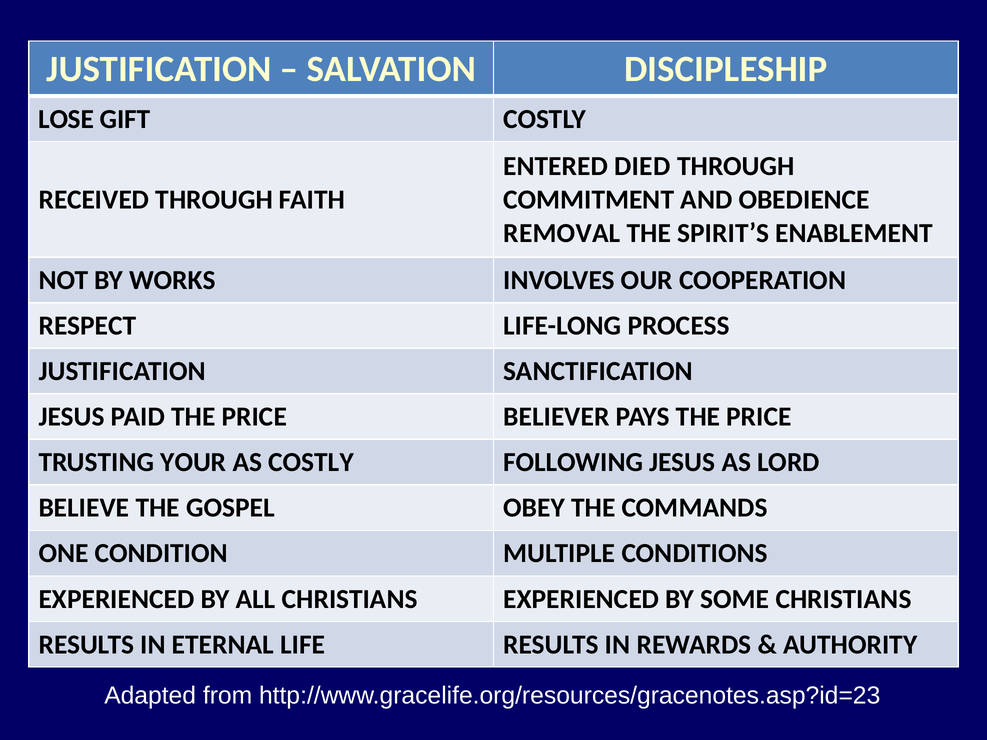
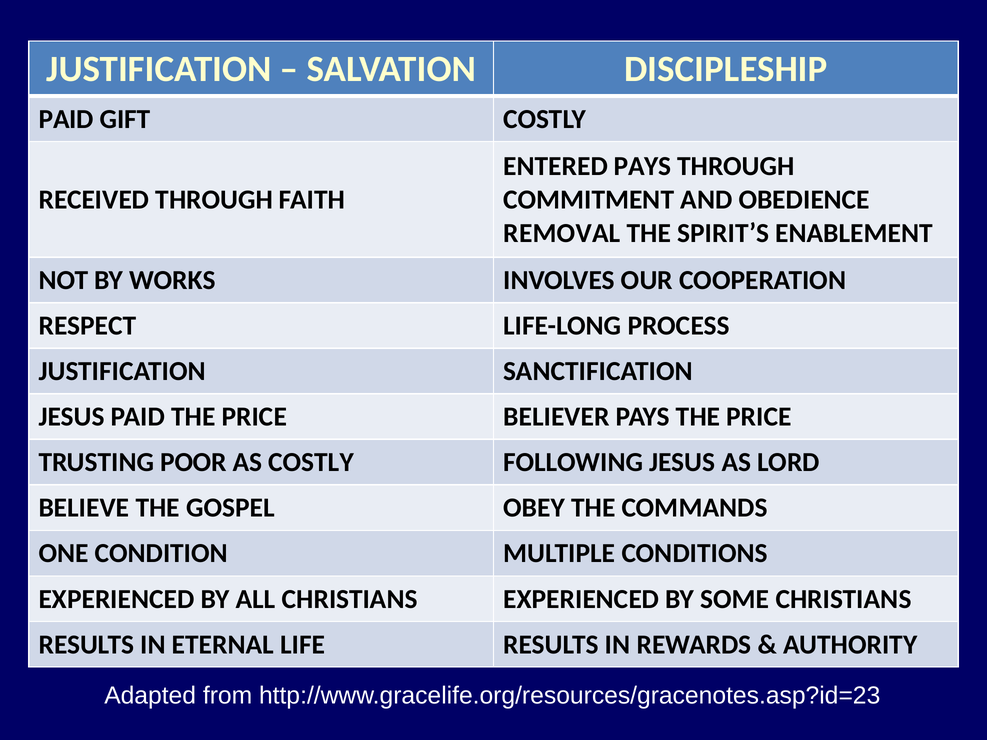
LOSE at (66, 119): LOSE -> PAID
ENTERED DIED: DIED -> PAYS
YOUR: YOUR -> POOR
